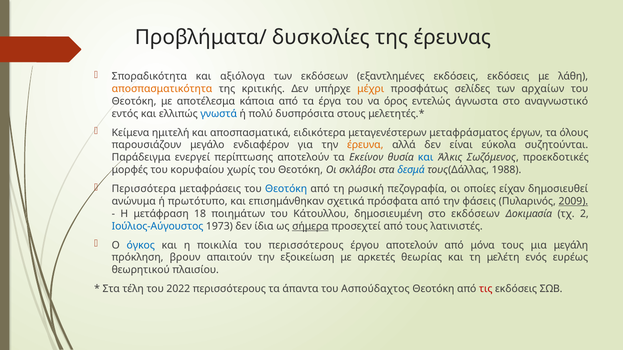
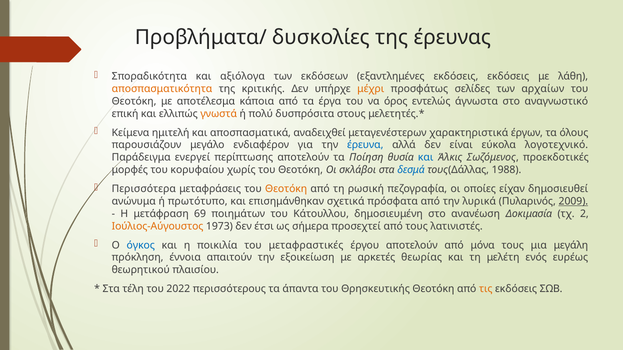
εντός: εντός -> επική
γνωστά colour: blue -> orange
ειδικότερα: ειδικότερα -> αναδειχθεί
μεταφράσματος: μεταφράσματος -> χαρακτηριστικά
έρευνα colour: orange -> blue
συζητούνται: συζητούνται -> λογοτεχνικό
Εκείνον: Εκείνον -> Ποίηση
Θεοτόκη at (286, 189) colour: blue -> orange
φάσεις: φάσεις -> λυρικά
18: 18 -> 69
στο εκδόσεων: εκδόσεων -> ανανέωση
Ιούλιος-Αύγουστος colour: blue -> orange
ίδια: ίδια -> έτσι
σήμερα underline: present -> none
του περισσότερους: περισσότερους -> μεταφραστικές
βρουν: βρουν -> έννοια
Ασπούδαχτος: Ασπούδαχτος -> Θρησκευτικής
τις colour: red -> orange
